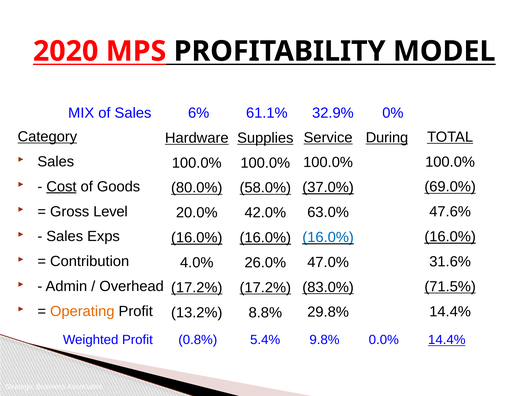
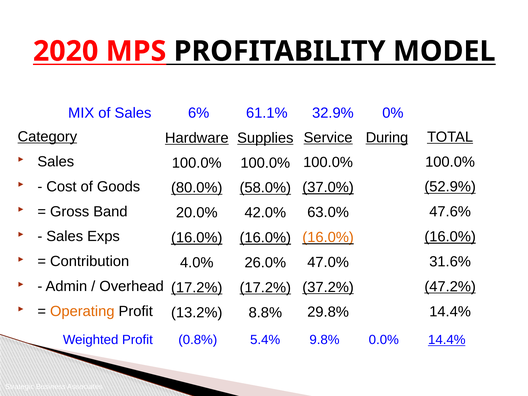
69.0%: 69.0% -> 52.9%
Cost underline: present -> none
Level: Level -> Band
16.0% at (328, 237) colour: blue -> orange
71.5%: 71.5% -> 47.2%
83.0%: 83.0% -> 37.2%
